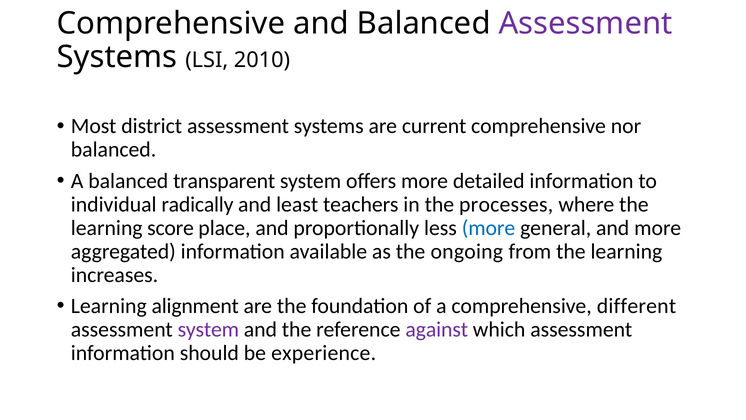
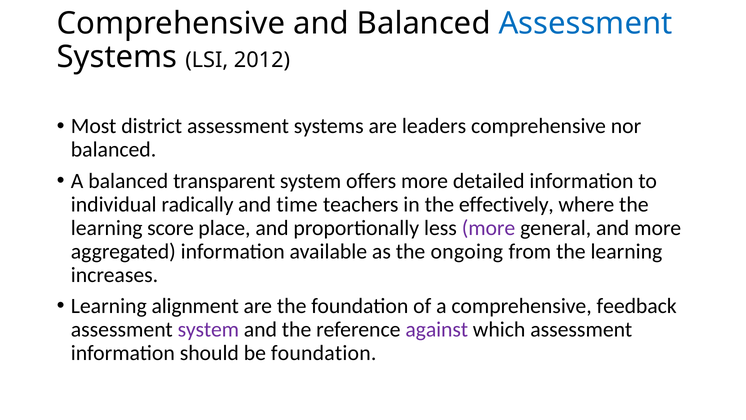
Assessment at (586, 24) colour: purple -> blue
2010: 2010 -> 2012
current: current -> leaders
least: least -> time
processes: processes -> effectively
more at (489, 228) colour: blue -> purple
different: different -> feedback
be experience: experience -> foundation
